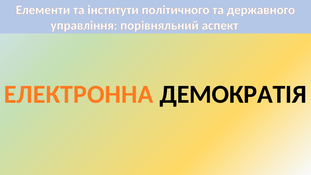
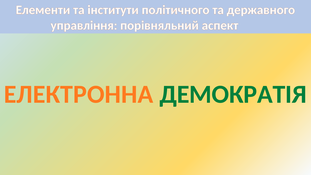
ДЕМОКРАТІЯ colour: black -> green
